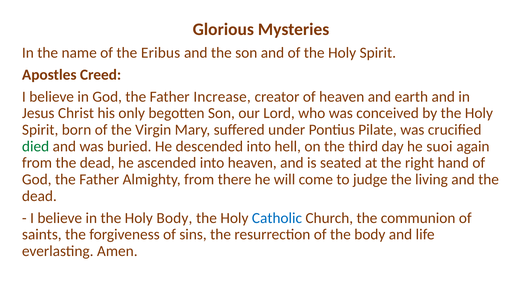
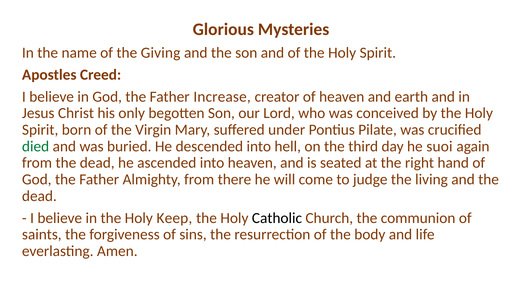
Eribus: Eribus -> Giving
Holy Body: Body -> Keep
Catholic colour: blue -> black
